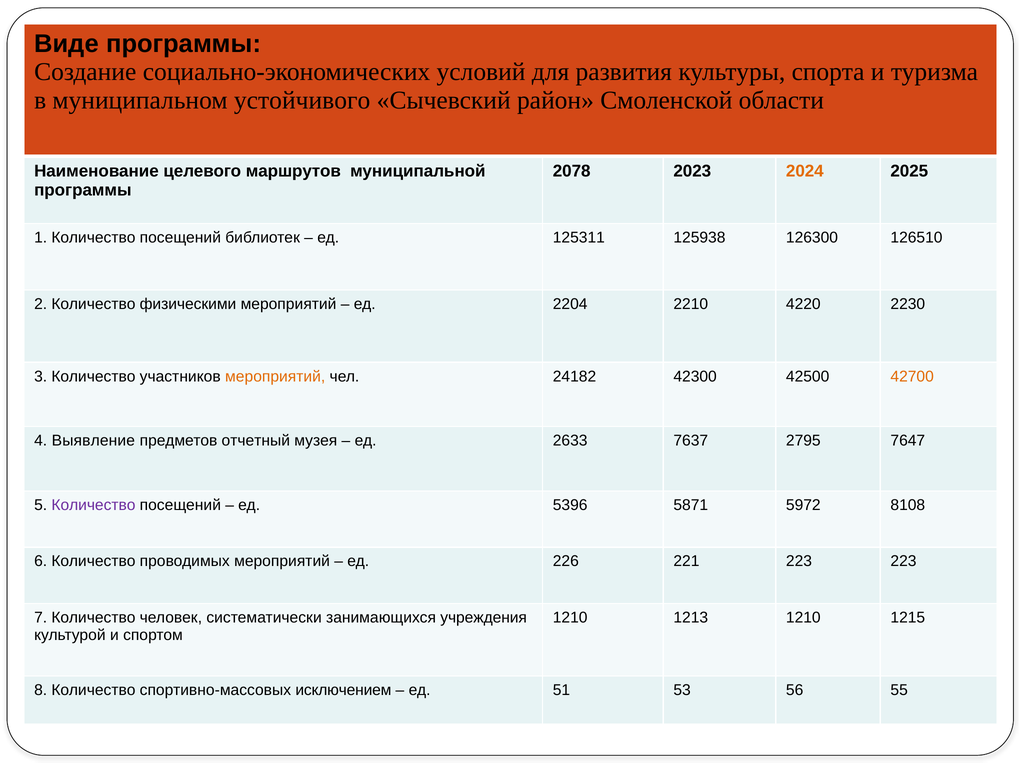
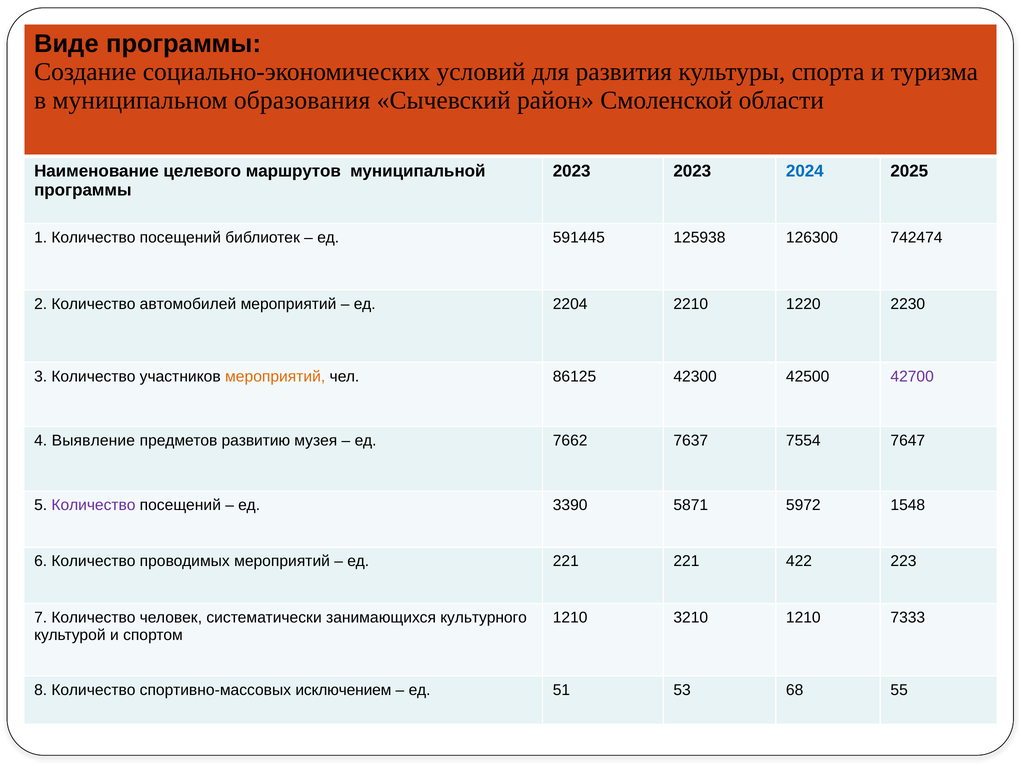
устойчивого: устойчивого -> образования
2078 at (572, 171): 2078 -> 2023
2024 colour: orange -> blue
125311: 125311 -> 591445
126510: 126510 -> 742474
физическими: физическими -> автомобилей
4220: 4220 -> 1220
24182: 24182 -> 86125
42700 colour: orange -> purple
отчетный: отчетный -> развитию
2633: 2633 -> 7662
2795: 2795 -> 7554
5396: 5396 -> 3390
8108: 8108 -> 1548
ед 226: 226 -> 221
221 223: 223 -> 422
учреждения: учреждения -> культурного
1213: 1213 -> 3210
1215: 1215 -> 7333
56: 56 -> 68
